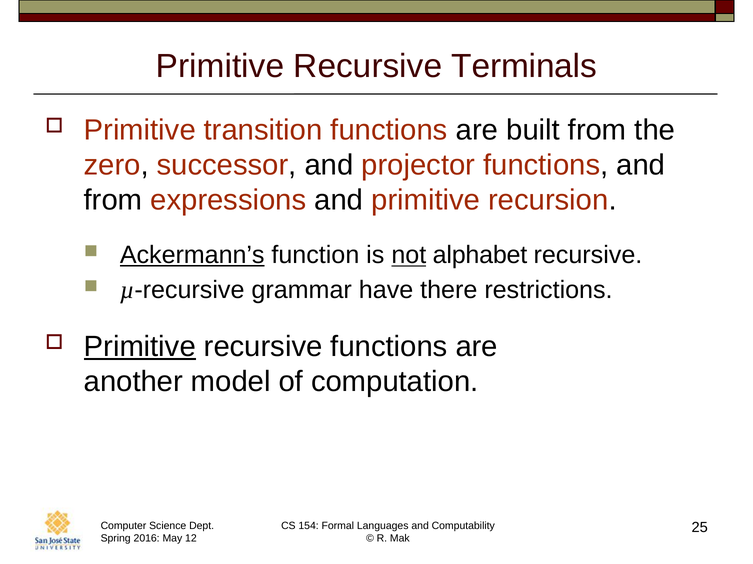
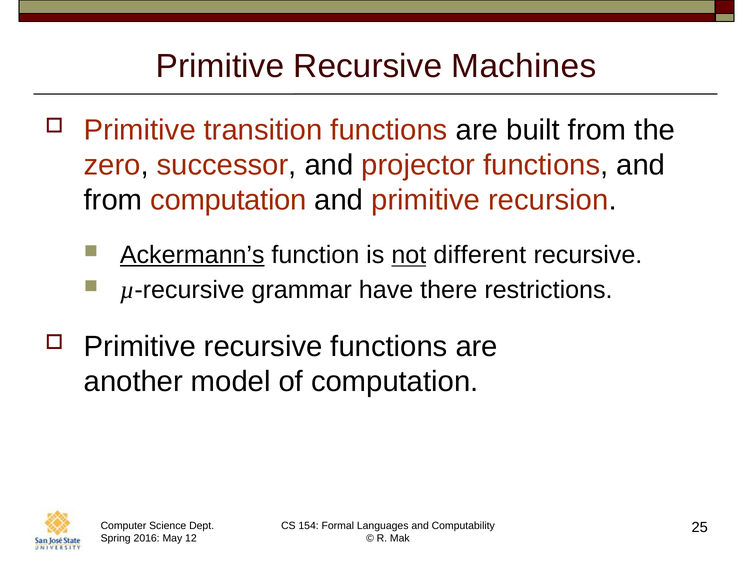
Terminals: Terminals -> Machines
from expressions: expressions -> computation
alphabet: alphabet -> different
Primitive at (140, 347) underline: present -> none
